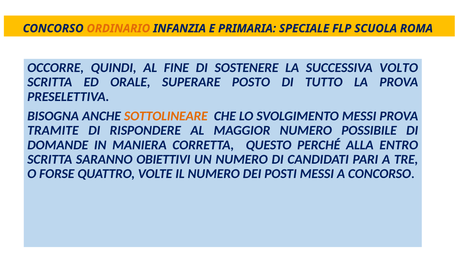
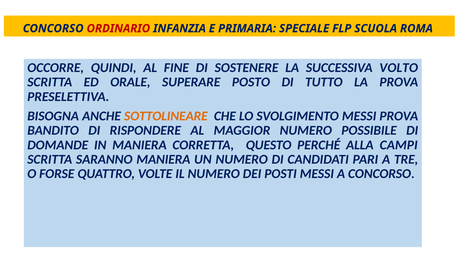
ORDINARIO colour: orange -> red
TRAMITE: TRAMITE -> BANDITO
ENTRO: ENTRO -> CAMPI
SARANNO OBIETTIVI: OBIETTIVI -> MANIERA
